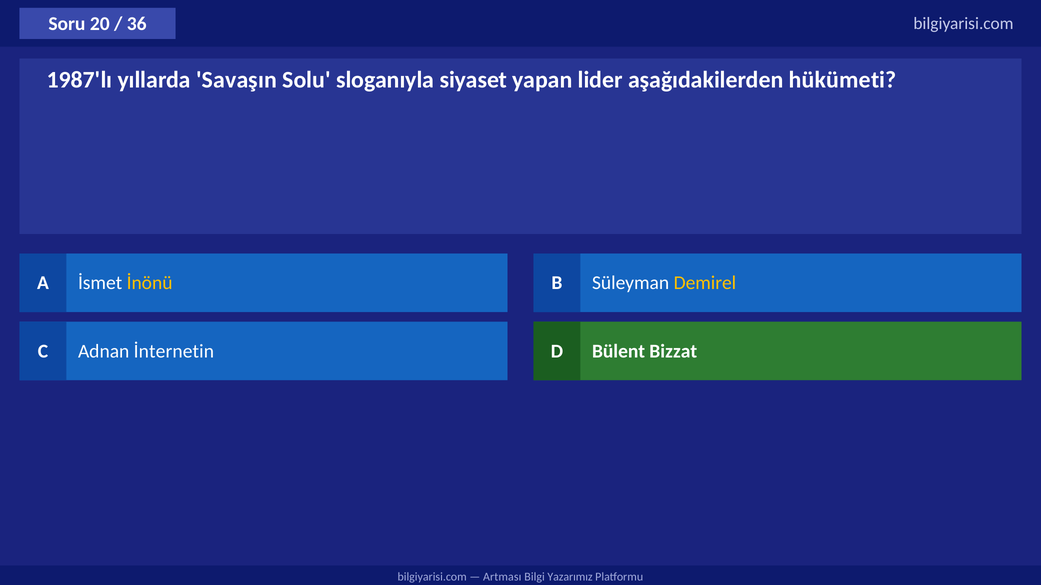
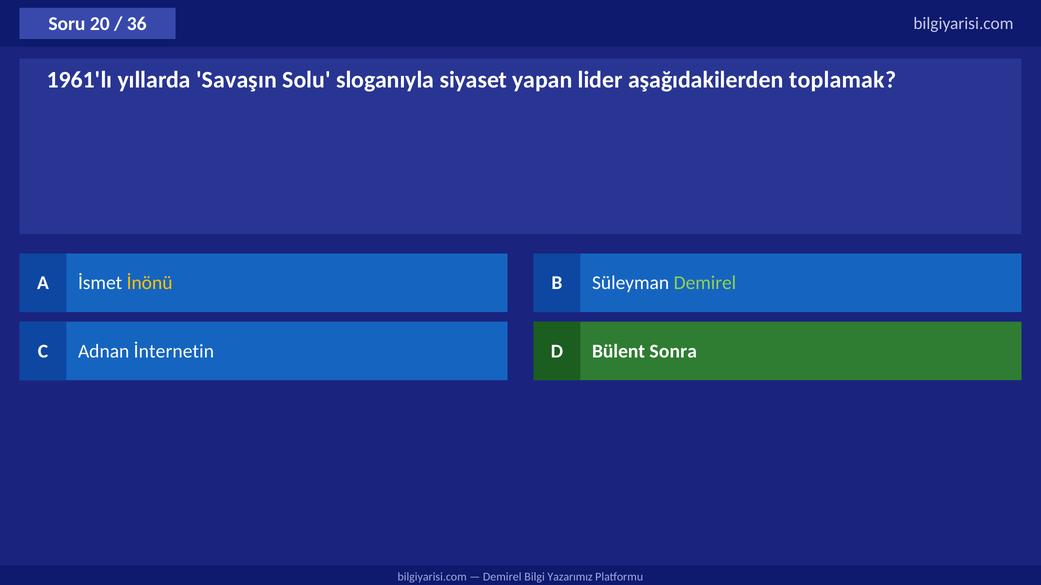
1987'lı: 1987'lı -> 1961'lı
hükümeti: hükümeti -> toplamak
Demirel at (705, 283) colour: yellow -> light green
Bizzat: Bizzat -> Sonra
Artması at (502, 577): Artması -> Demirel
